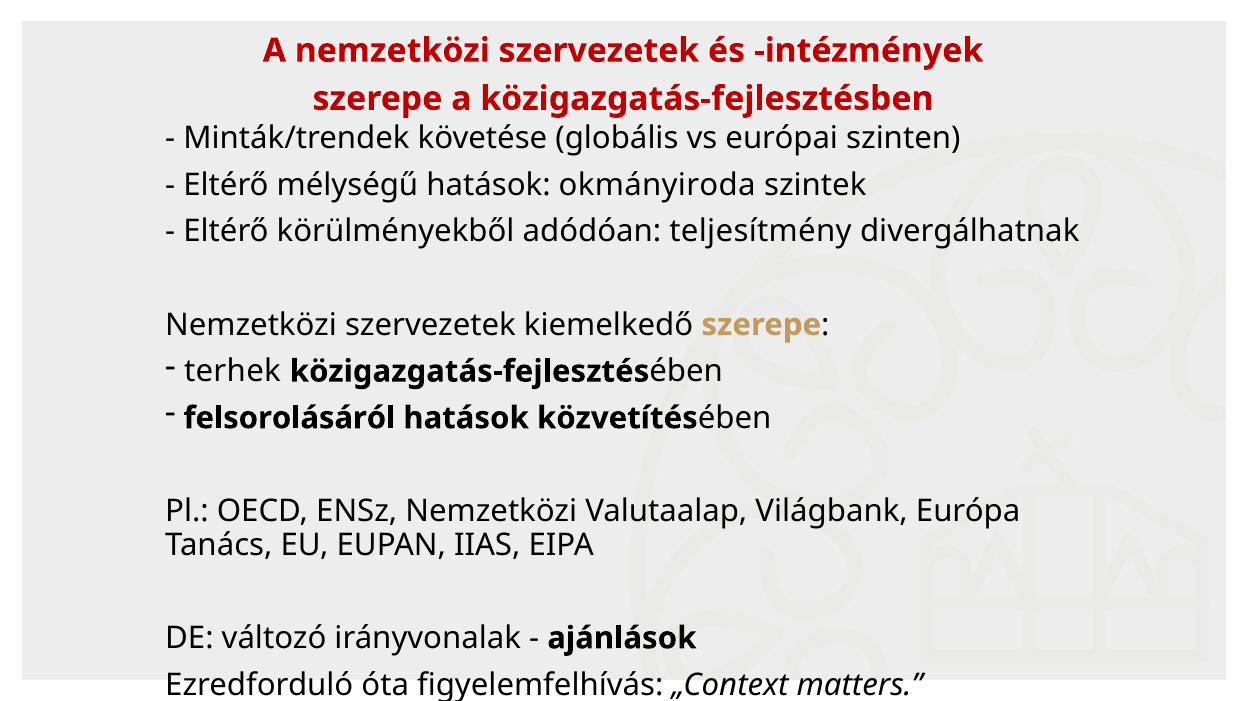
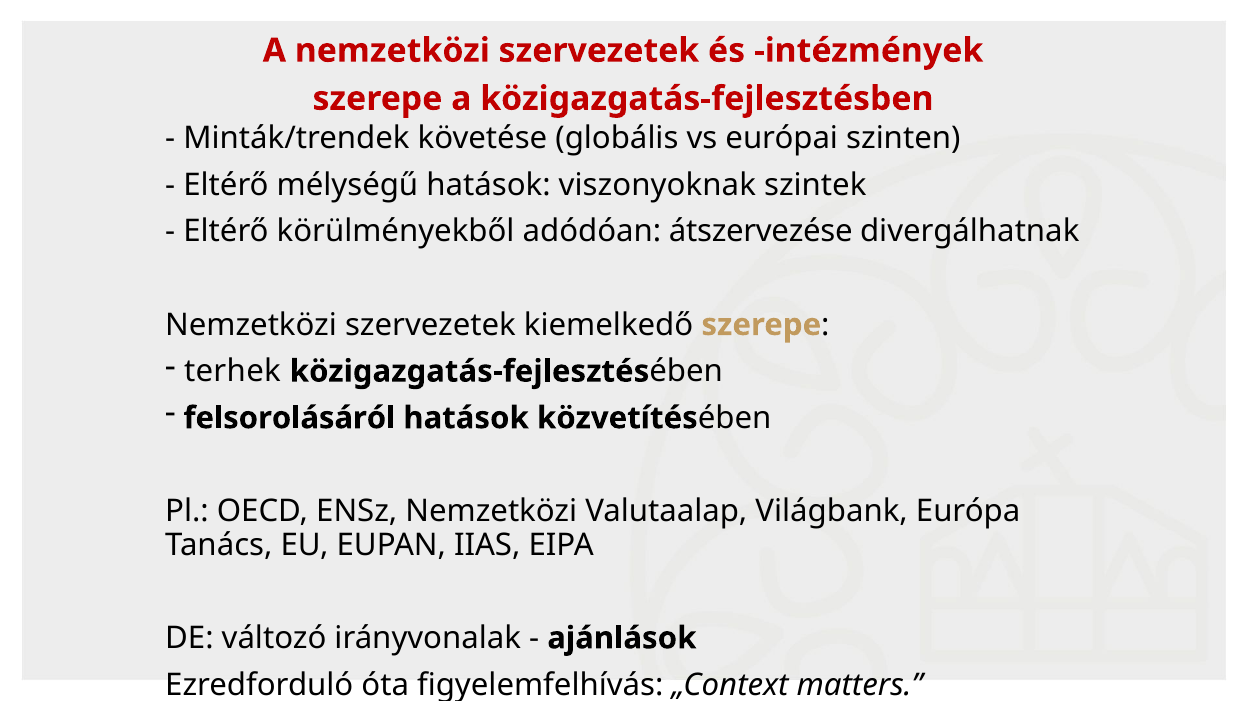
okmányiroda: okmányiroda -> viszonyoknak
teljesítmény: teljesítmény -> átszervezése
